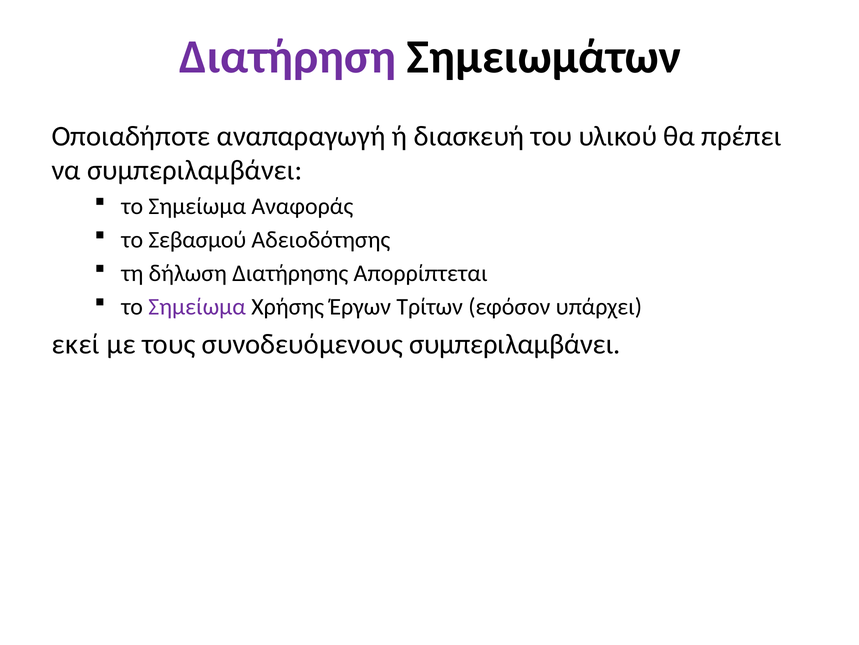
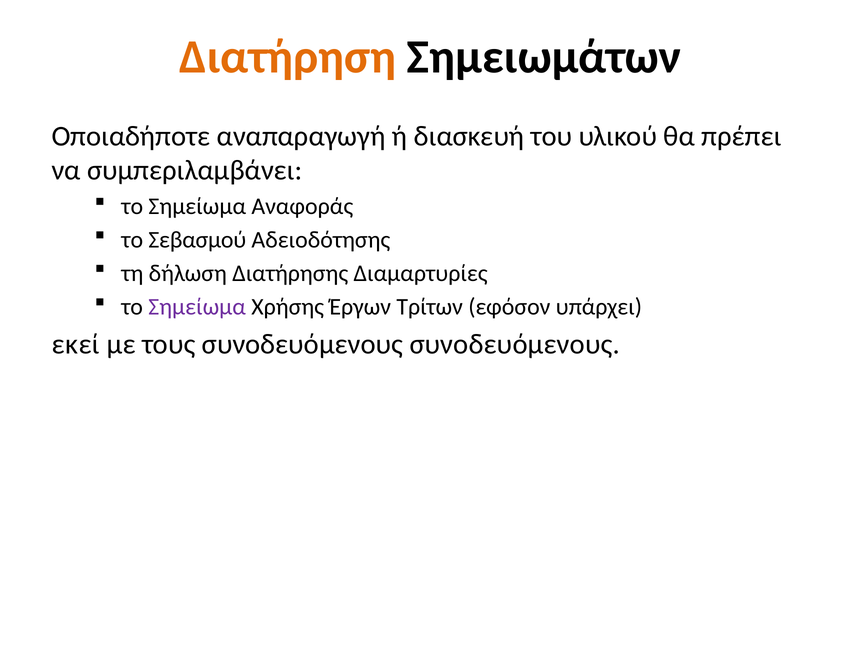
Διατήρηση colour: purple -> orange
Απορρίπτεται: Απορρίπτεται -> Διαμαρτυρίες
συνοδευόμενους συμπεριλαμβάνει: συμπεριλαμβάνει -> συνοδευόμενους
